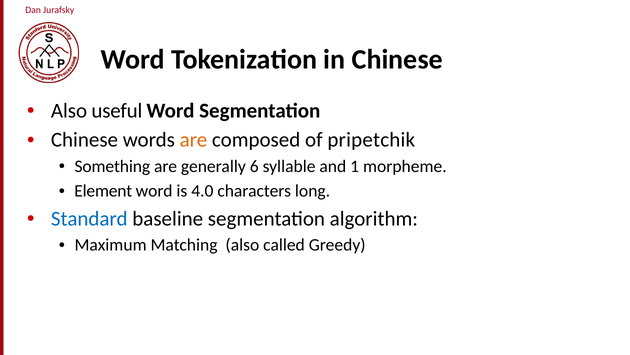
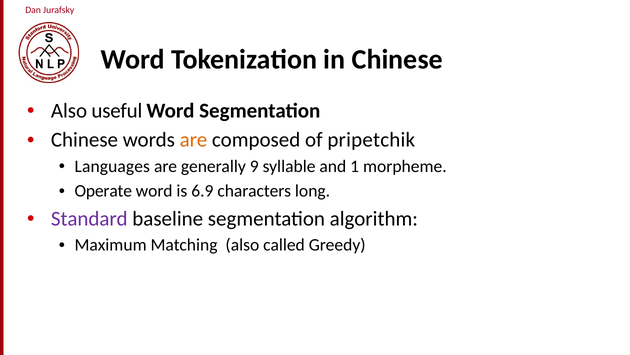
Something: Something -> Languages
6: 6 -> 9
Element: Element -> Operate
4.0: 4.0 -> 6.9
Standard colour: blue -> purple
